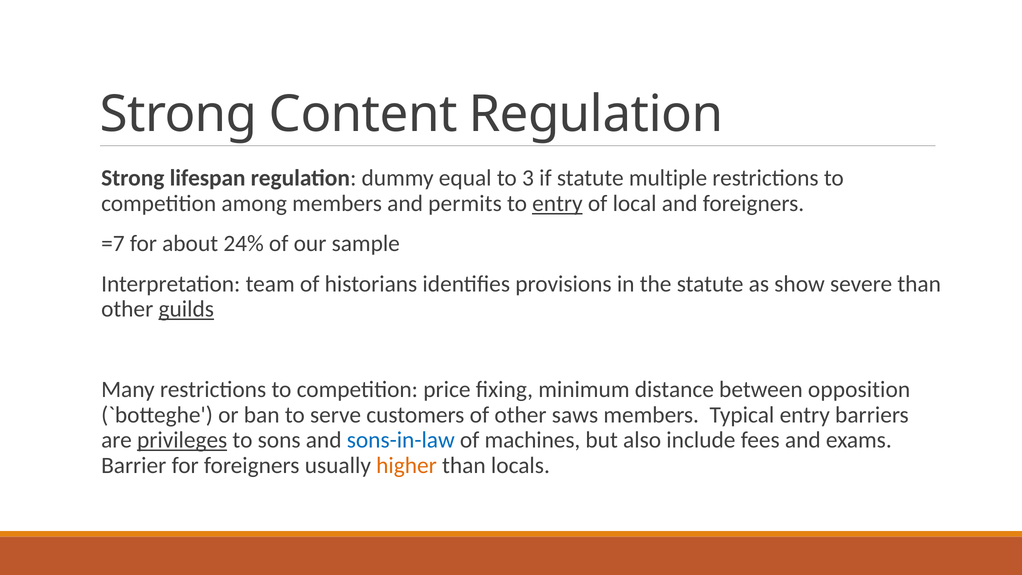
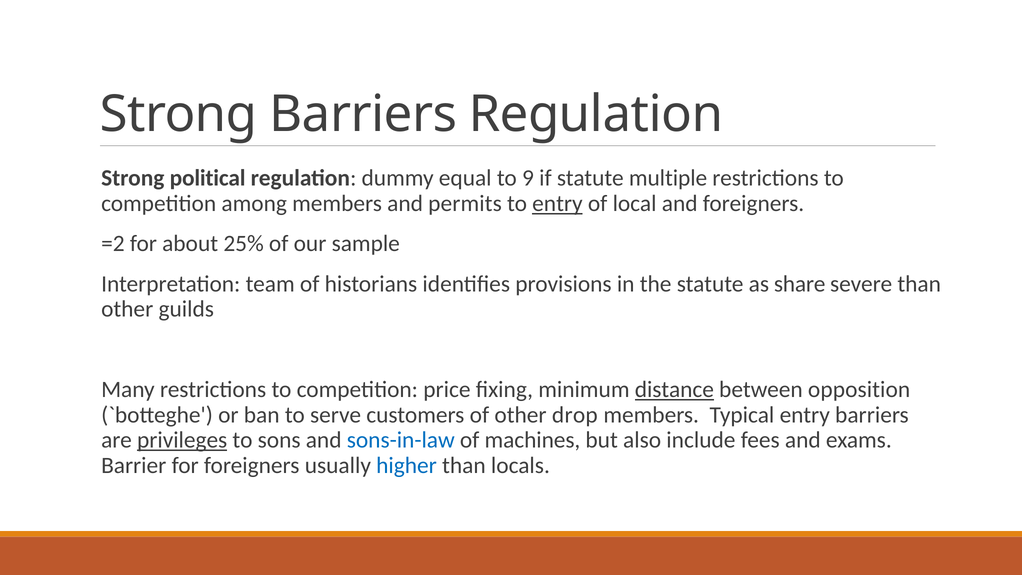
Strong Content: Content -> Barriers
lifespan: lifespan -> political
3: 3 -> 9
=7: =7 -> =2
24%: 24% -> 25%
show: show -> share
guilds underline: present -> none
distance underline: none -> present
saws: saws -> drop
higher colour: orange -> blue
